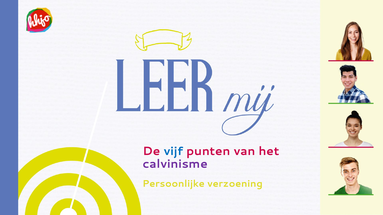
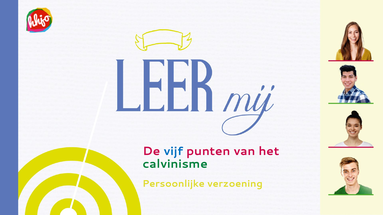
calvinisme colour: purple -> green
